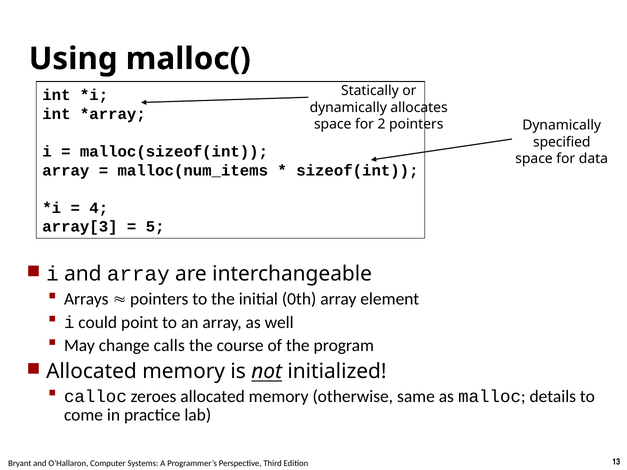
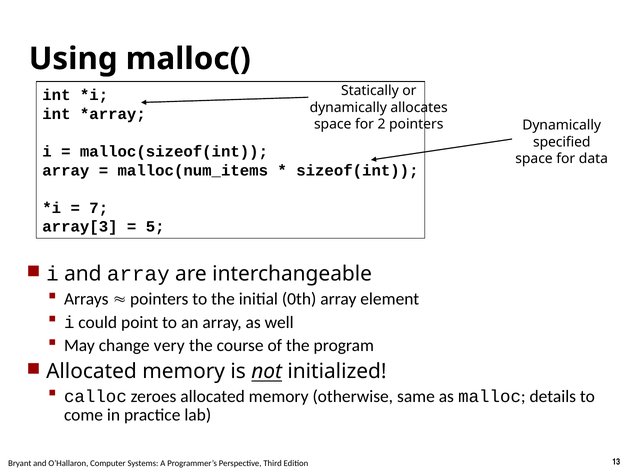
4: 4 -> 7
calls: calls -> very
